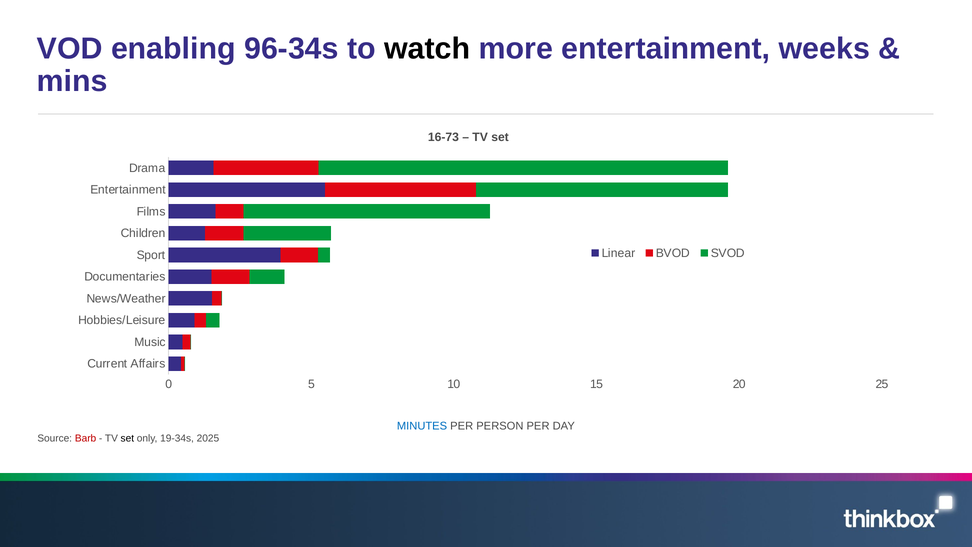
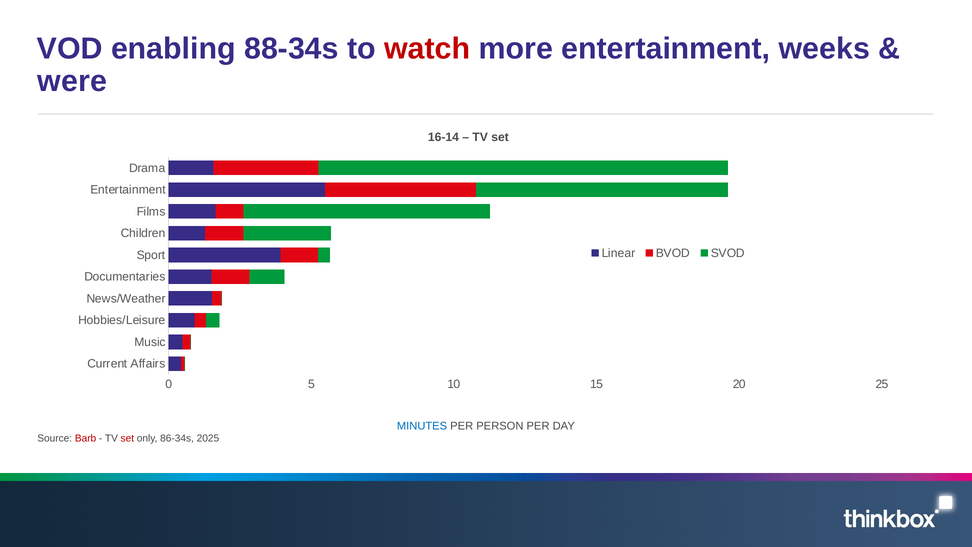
96-34s: 96-34s -> 88-34s
watch colour: black -> red
mins: mins -> were
16-73: 16-73 -> 16-14
set at (127, 438) colour: black -> red
19-34s: 19-34s -> 86-34s
